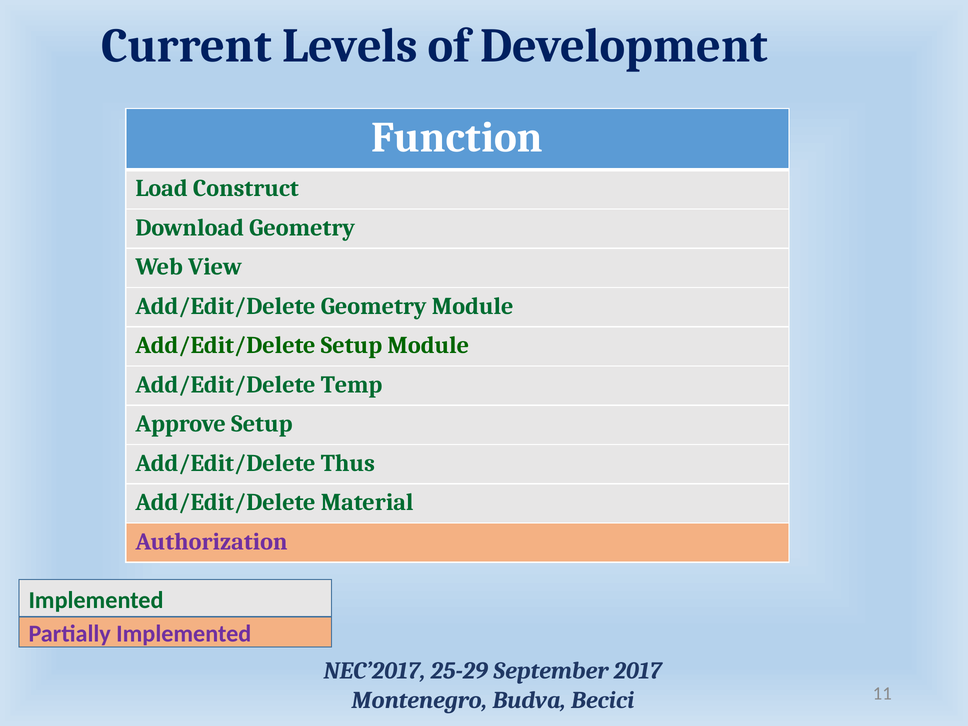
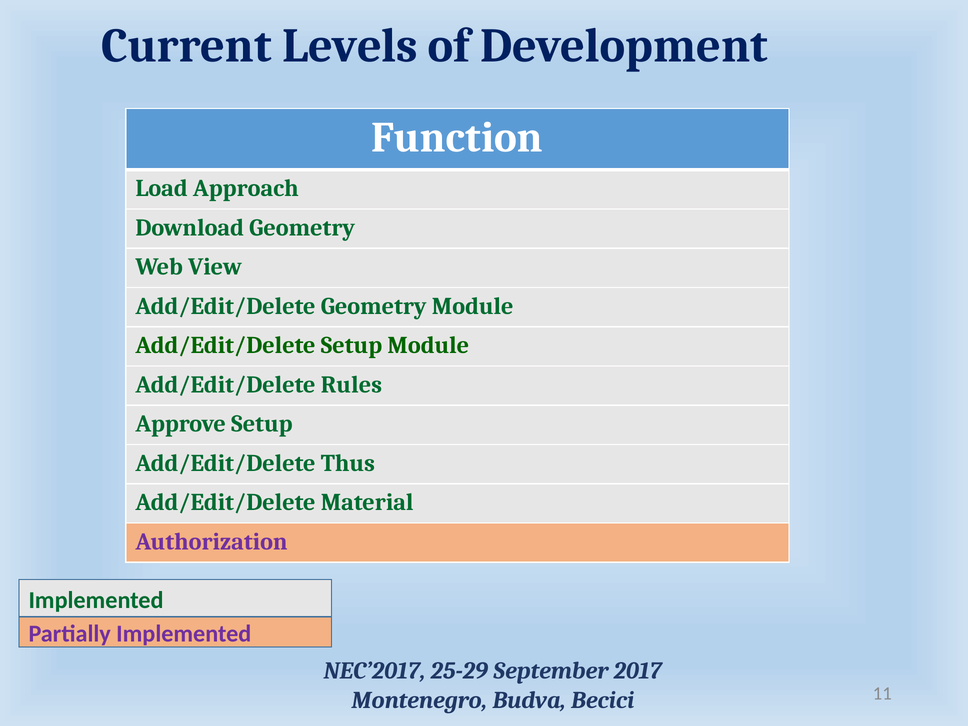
Construct: Construct -> Approach
Temp: Temp -> Rules
